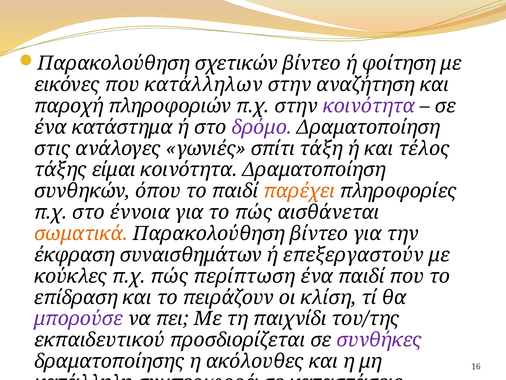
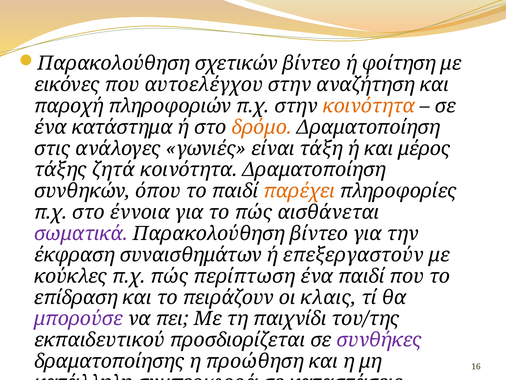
κατάλληλων: κατάλληλων -> αυτοελέγχου
κοινότητα at (369, 106) colour: purple -> orange
δρόμο colour: purple -> orange
σπίτι: σπίτι -> είναι
τέλος: τέλος -> μέρος
είμαι: είμαι -> ζητά
σωματικά colour: orange -> purple
κλίση: κλίση -> κλαις
ακόλουθες: ακόλουθες -> προώθηση
